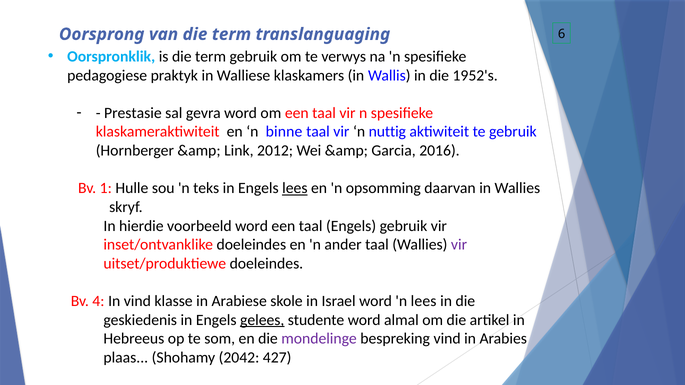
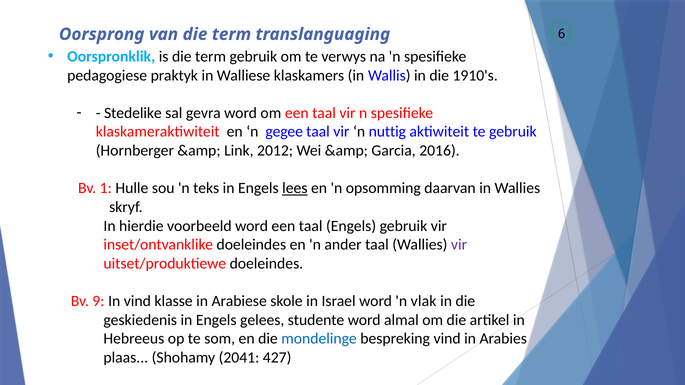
1952's: 1952's -> 1910's
Prestasie: Prestasie -> Stedelike
binne: binne -> gegee
4: 4 -> 9
n lees: lees -> vlak
gelees underline: present -> none
mondelinge colour: purple -> blue
2042: 2042 -> 2041
